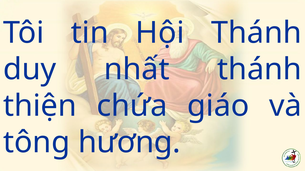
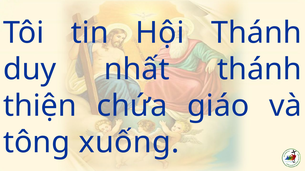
hương: hương -> xuống
